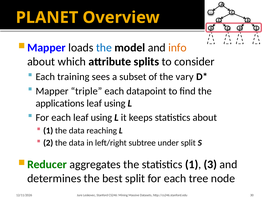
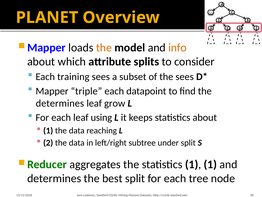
the at (104, 48) colour: blue -> orange
the vary: vary -> sees
applications at (60, 103): applications -> determines
using at (115, 103): using -> grow
1 3: 3 -> 1
